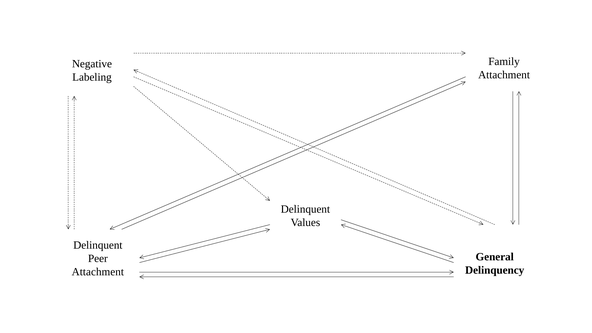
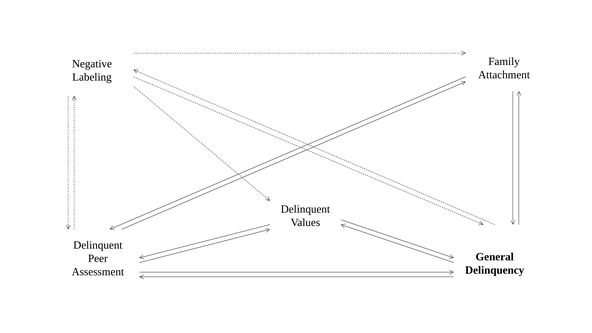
Attachment at (98, 272): Attachment -> Assessment
